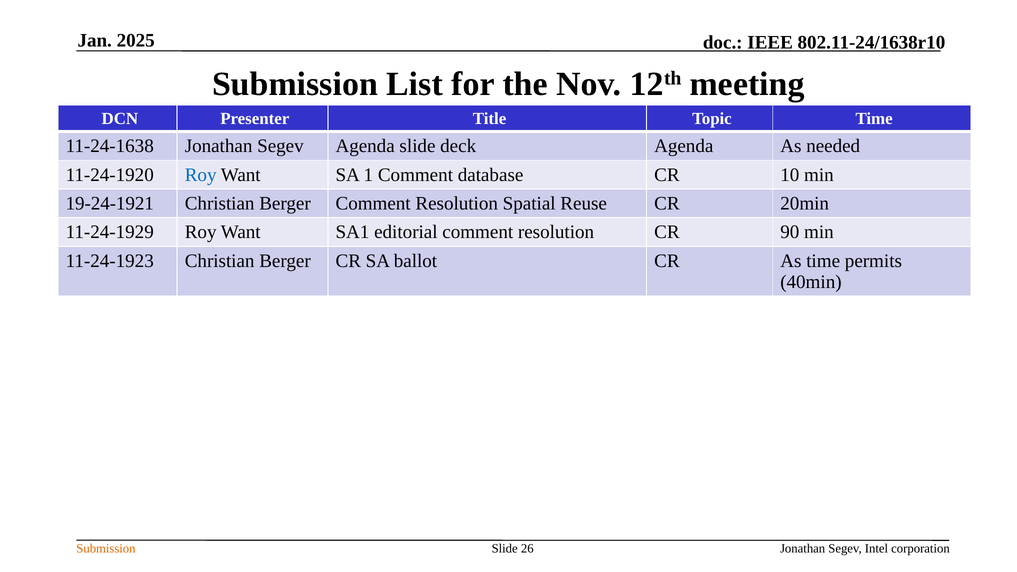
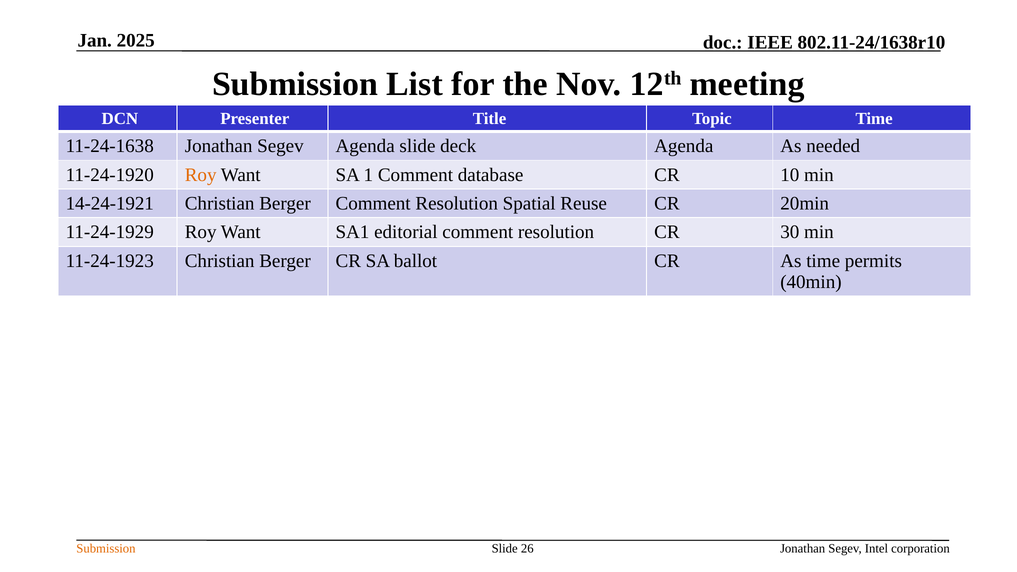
Roy at (201, 175) colour: blue -> orange
19-24-1921: 19-24-1921 -> 14-24-1921
90: 90 -> 30
